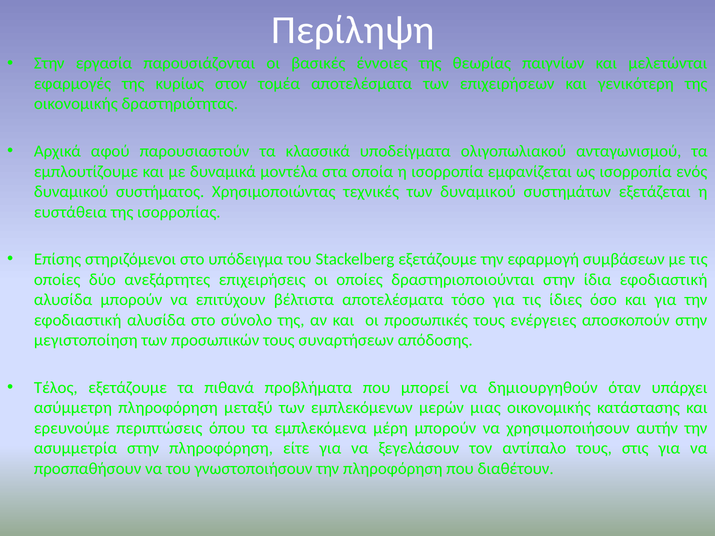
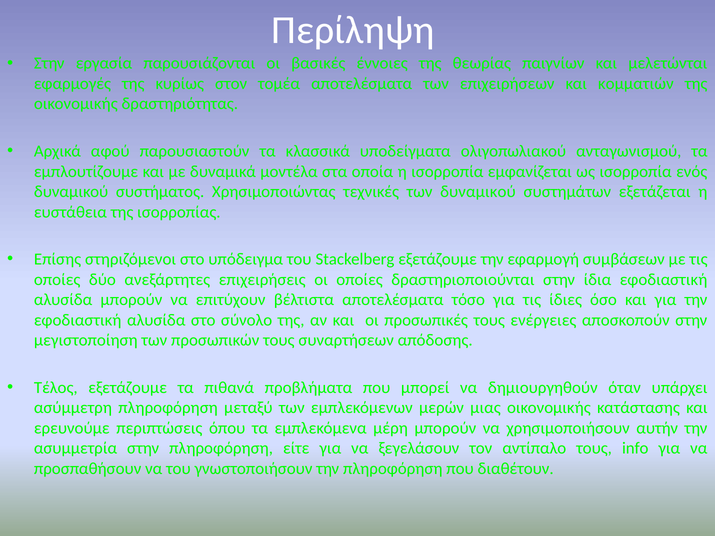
γενικότερη: γενικότερη -> κομματιών
στις: στις -> info
